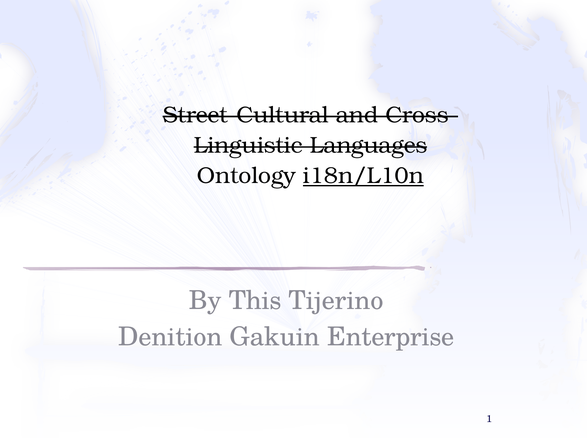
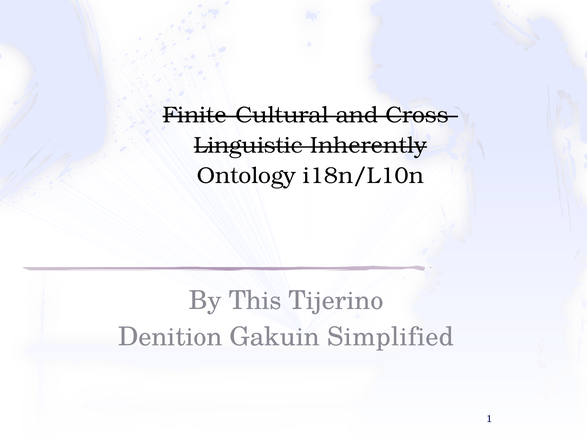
Street-Cultural: Street-Cultural -> Finite-Cultural
Languages: Languages -> Inherently
i18n/L10n underline: present -> none
Enterprise: Enterprise -> Simplified
